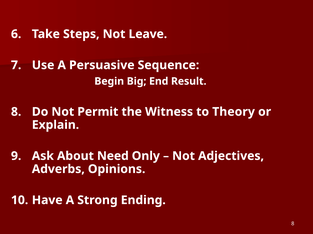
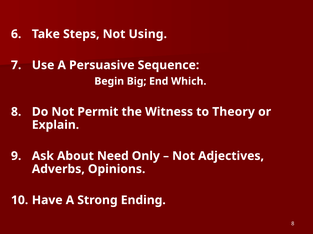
Leave: Leave -> Using
Result: Result -> Which
